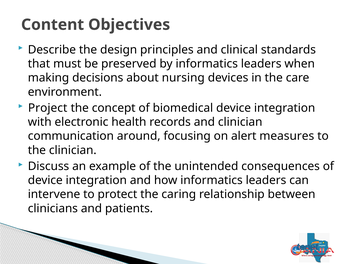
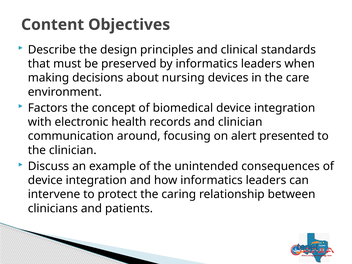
Project: Project -> Factors
measures: measures -> presented
